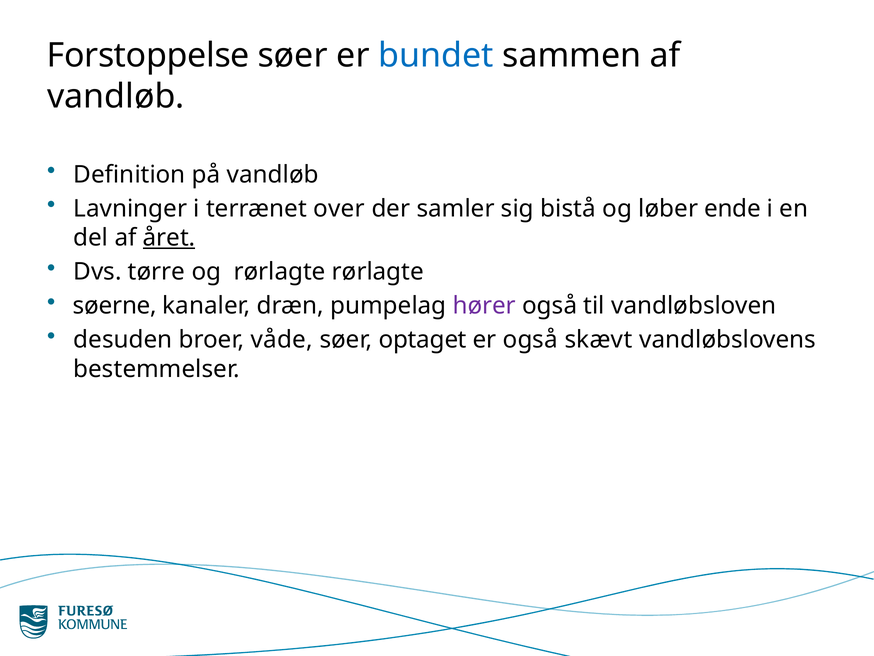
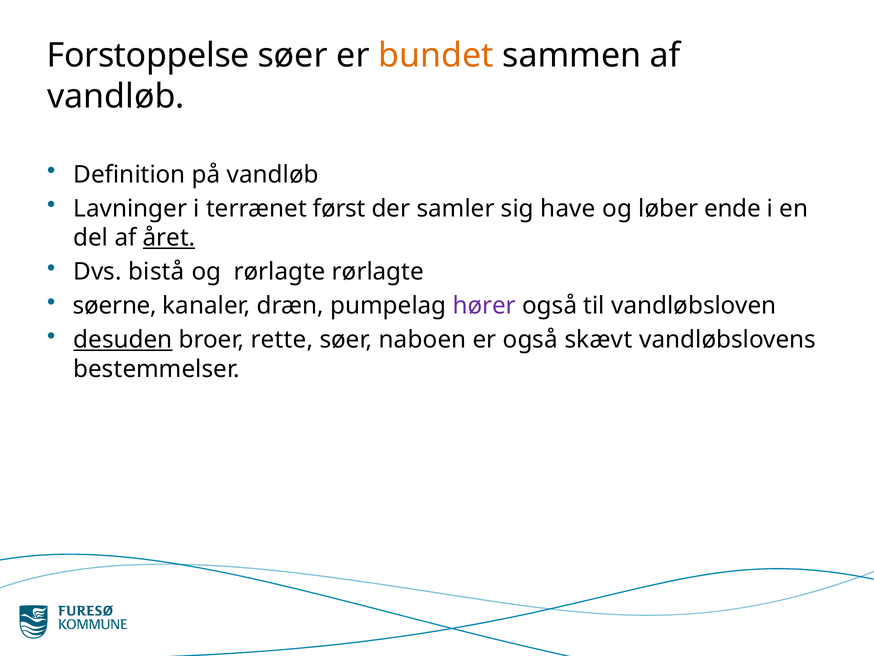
bundet colour: blue -> orange
over: over -> først
bistå: bistå -> have
tørre: tørre -> bistå
desuden underline: none -> present
våde: våde -> rette
optaget: optaget -> naboen
